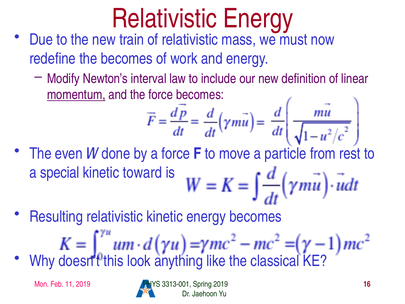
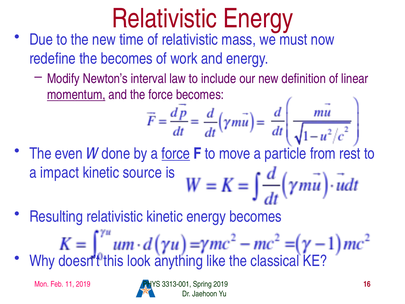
train: train -> time
force at (176, 153) underline: none -> present
special: special -> impact
toward: toward -> source
